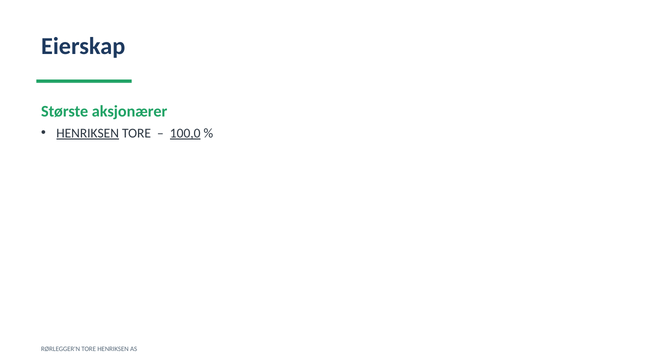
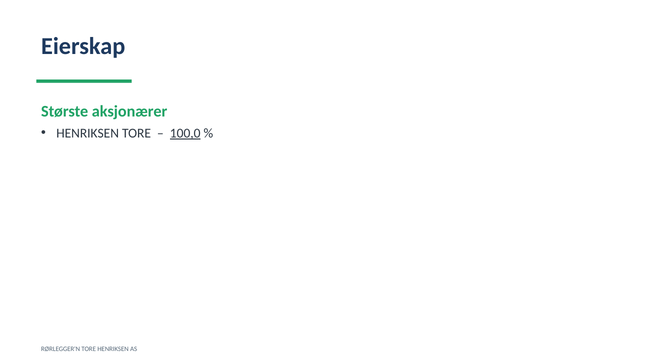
HENRIKSEN at (88, 133) underline: present -> none
